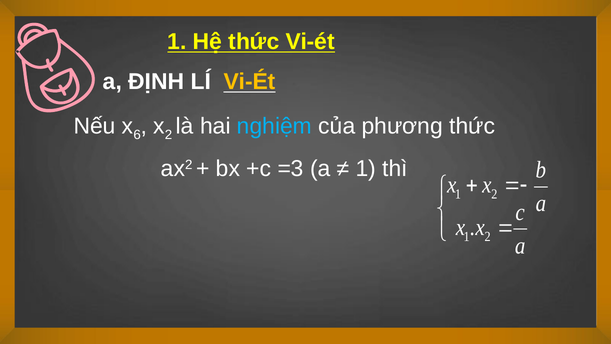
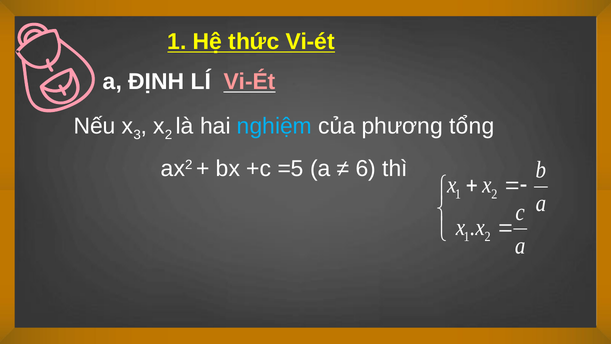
Vi-Ét at (250, 82) colour: yellow -> pink
6: 6 -> 3
phương thức: thức -> tổng
=3: =3 -> =5
1 at (366, 169): 1 -> 6
